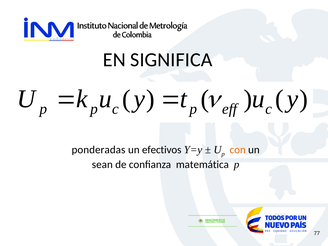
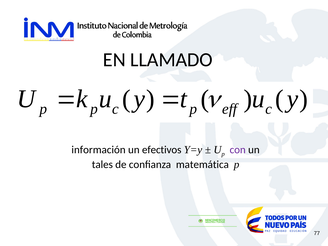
SIGNIFICA: SIGNIFICA -> LLAMADO
ponderadas: ponderadas -> información
con colour: orange -> purple
sean: sean -> tales
